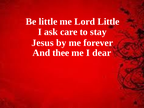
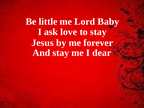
Lord Little: Little -> Baby
care: care -> love
And thee: thee -> stay
